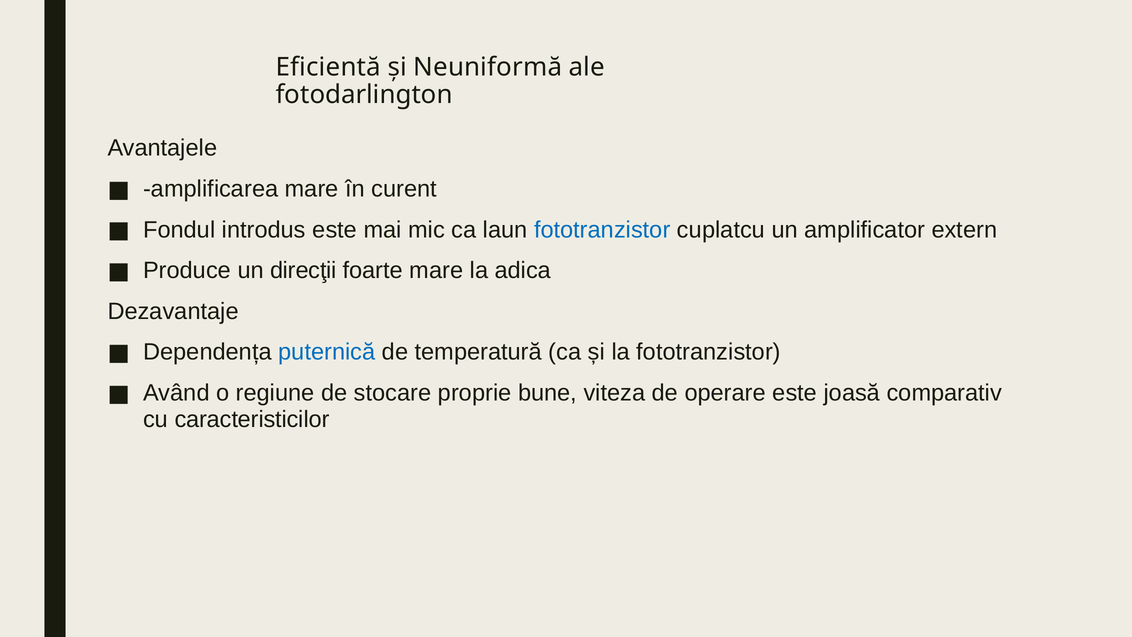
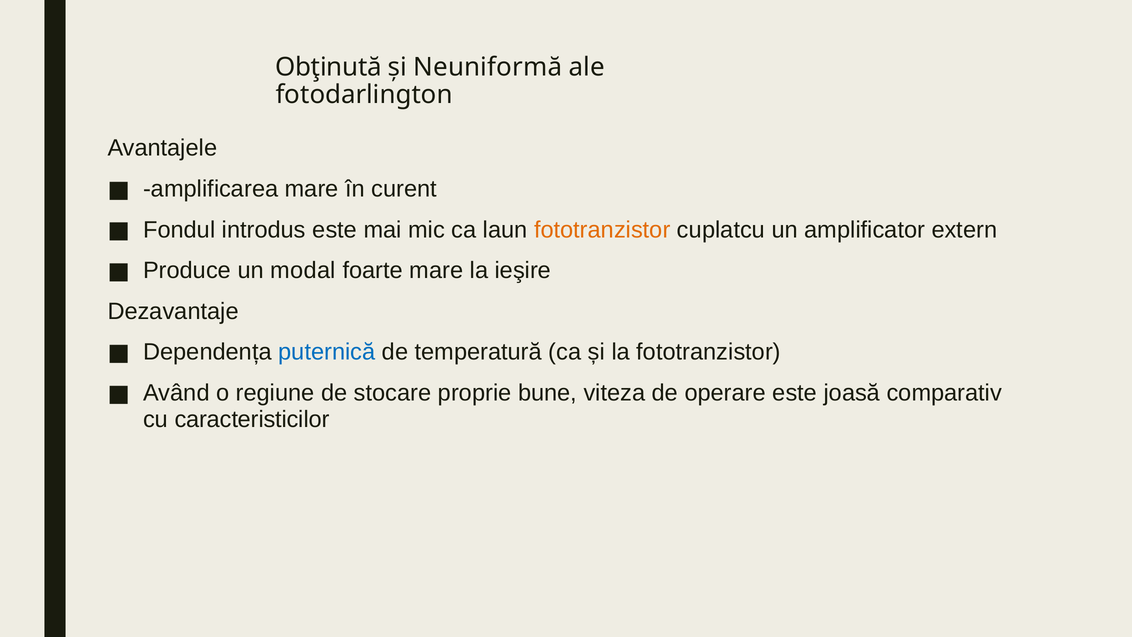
Eficientă: Eficientă -> Obţinută
fototranzistor at (602, 230) colour: blue -> orange
direcţii: direcţii -> modal
adica: adica -> ieşire
